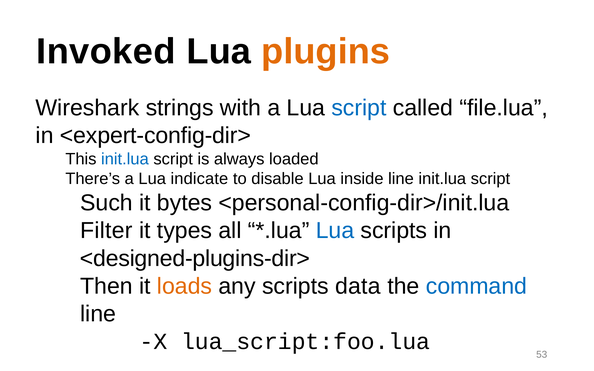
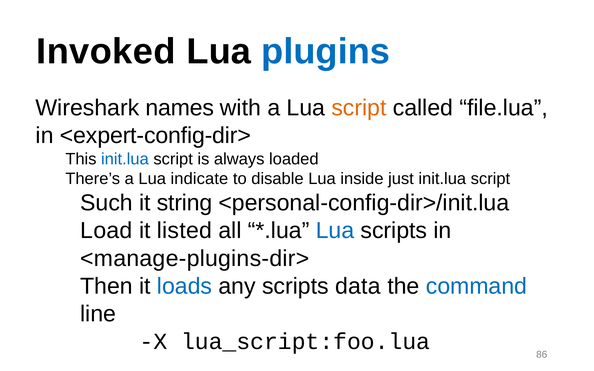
plugins colour: orange -> blue
strings: strings -> names
script at (359, 108) colour: blue -> orange
inside line: line -> just
bytes: bytes -> string
Filter: Filter -> Load
types: types -> listed
<designed-plugins-dir>: <designed-plugins-dir> -> <manage-plugins-dir>
loads colour: orange -> blue
53: 53 -> 86
